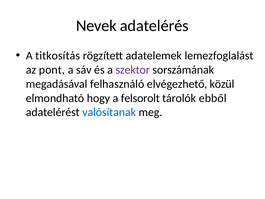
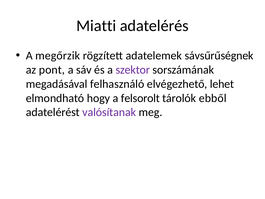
Nevek: Nevek -> Miatti
titkosítás: titkosítás -> megőrzik
lemezfoglalást: lemezfoglalást -> sávsűrűségnek
közül: közül -> lehet
valósítanak colour: blue -> purple
